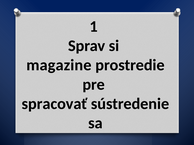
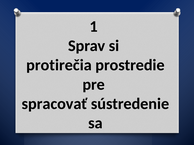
magazine: magazine -> protirečia
